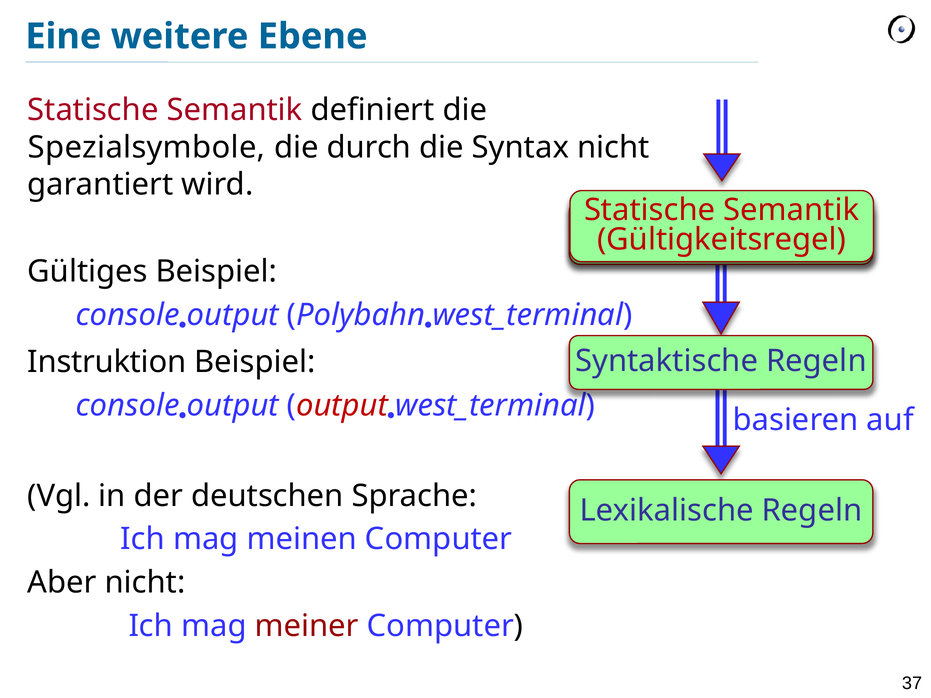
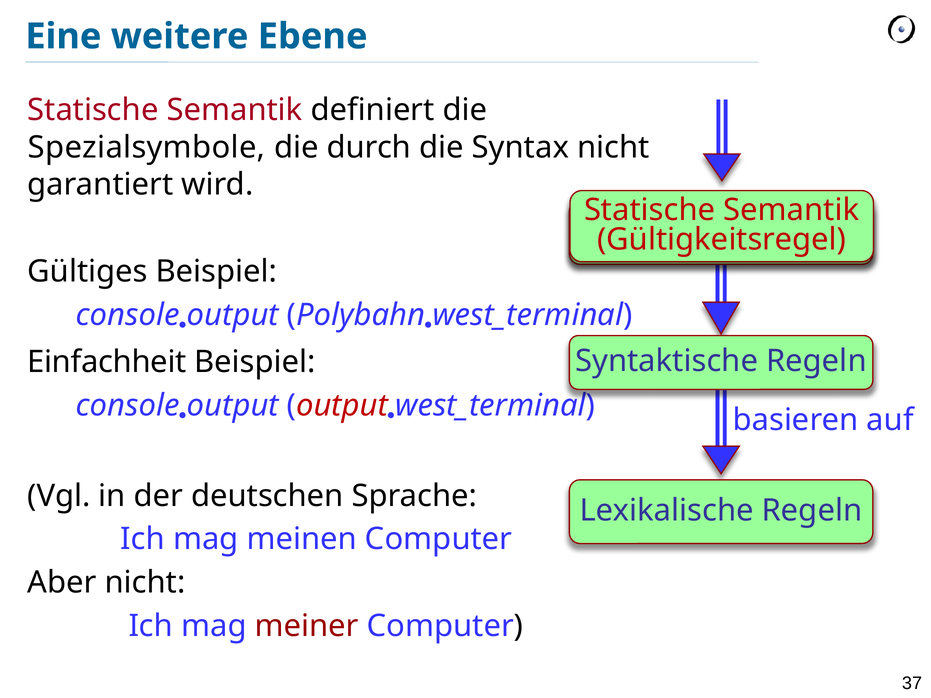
Instruktion: Instruktion -> Einfachheit
